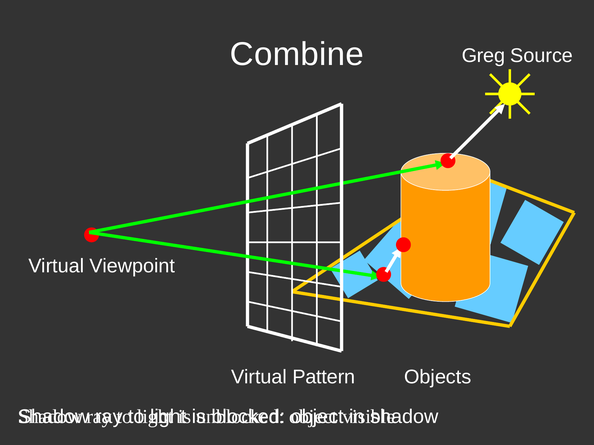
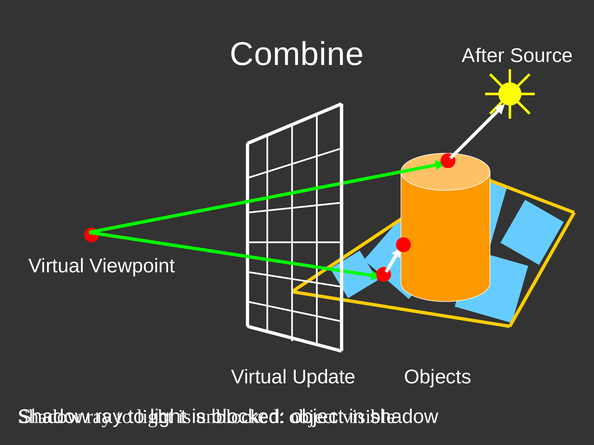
Greg: Greg -> After
Pattern: Pattern -> Update
